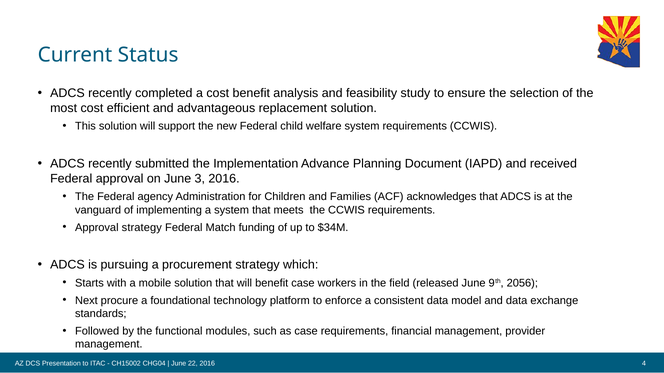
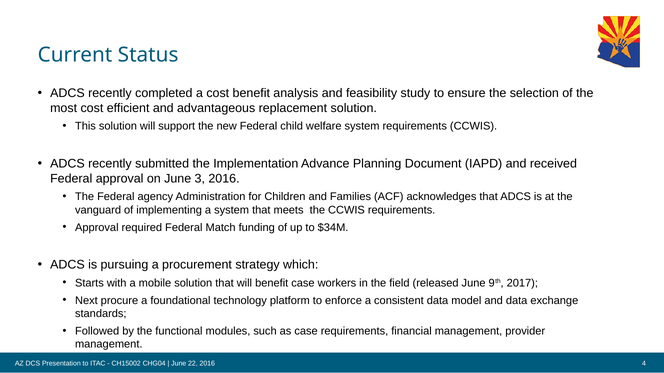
Approval strategy: strategy -> required
2056: 2056 -> 2017
